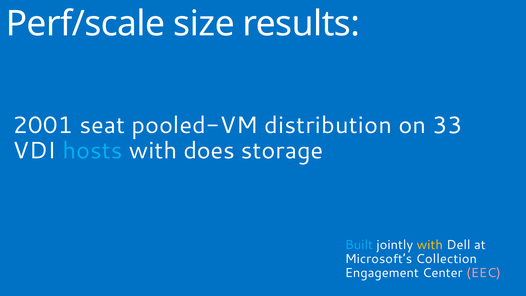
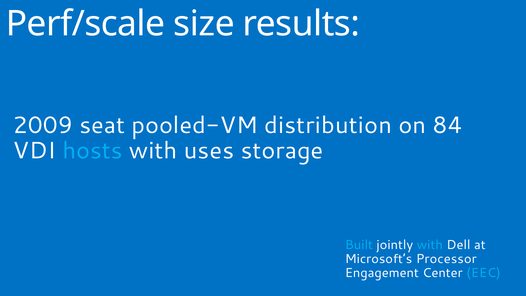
2001: 2001 -> 2009
33: 33 -> 84
does: does -> uses
with at (430, 245) colour: yellow -> light blue
Collection: Collection -> Processor
EEC colour: pink -> light blue
